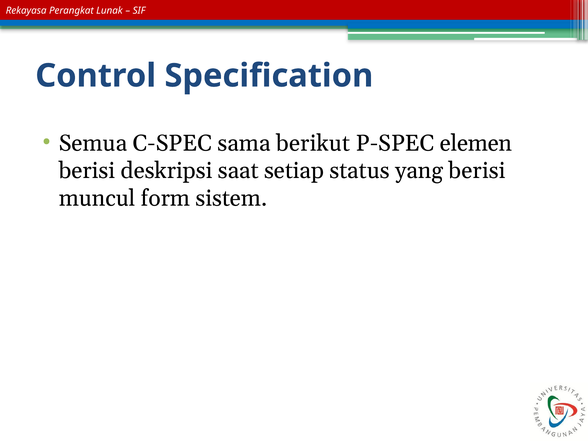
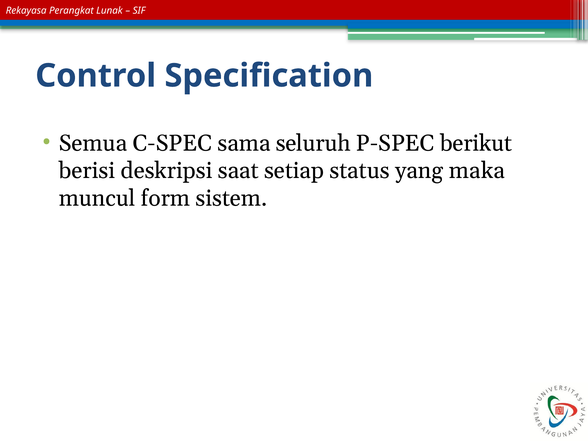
berikut: berikut -> seluruh
elemen: elemen -> berikut
yang berisi: berisi -> maka
